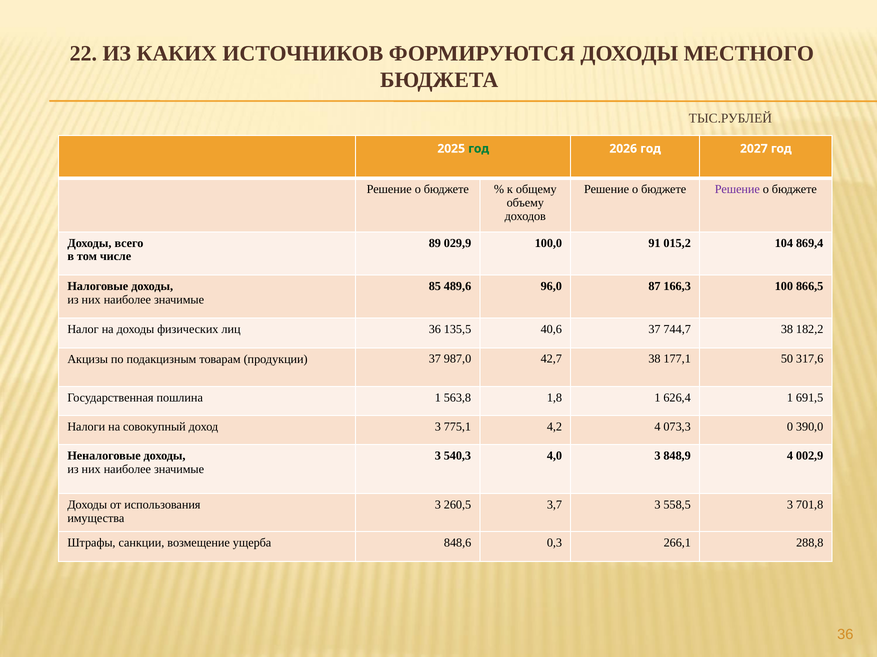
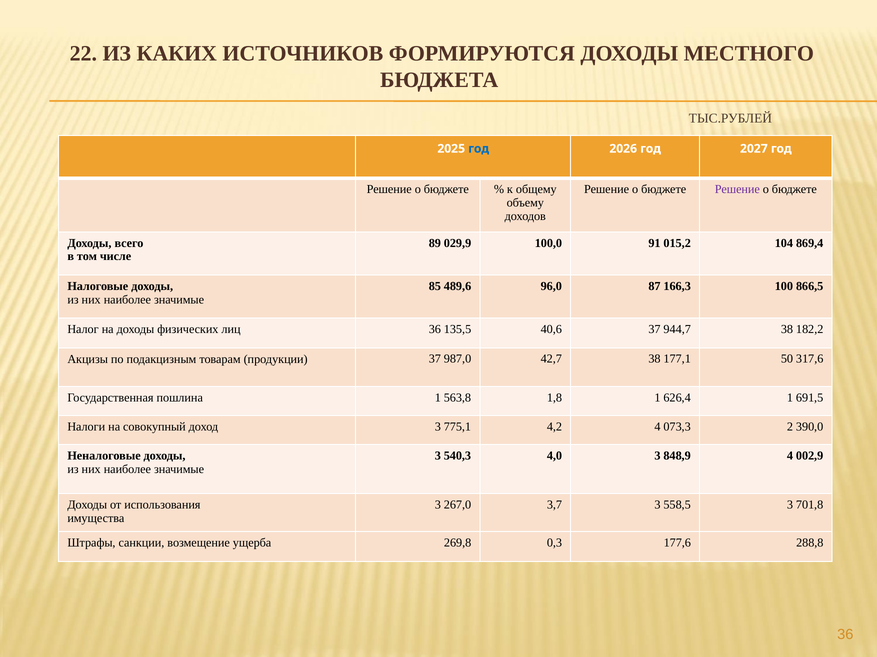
год at (479, 149) colour: green -> blue
744,7: 744,7 -> 944,7
0: 0 -> 2
260,5: 260,5 -> 267,0
848,6: 848,6 -> 269,8
266,1: 266,1 -> 177,6
